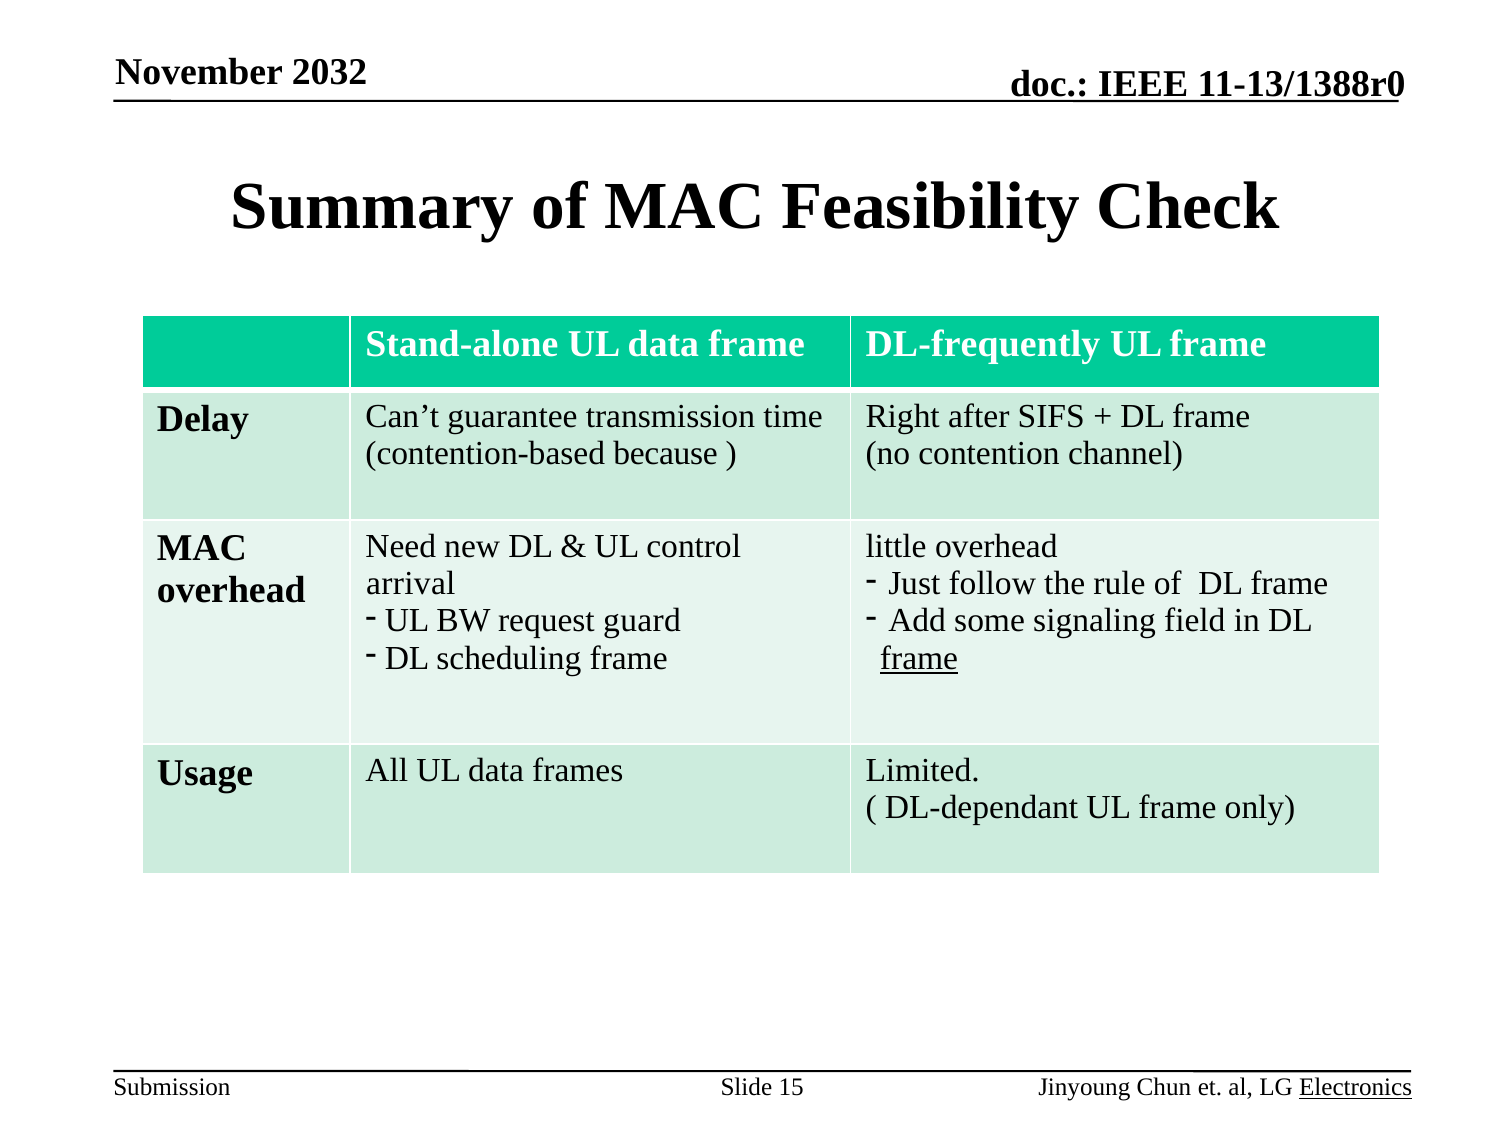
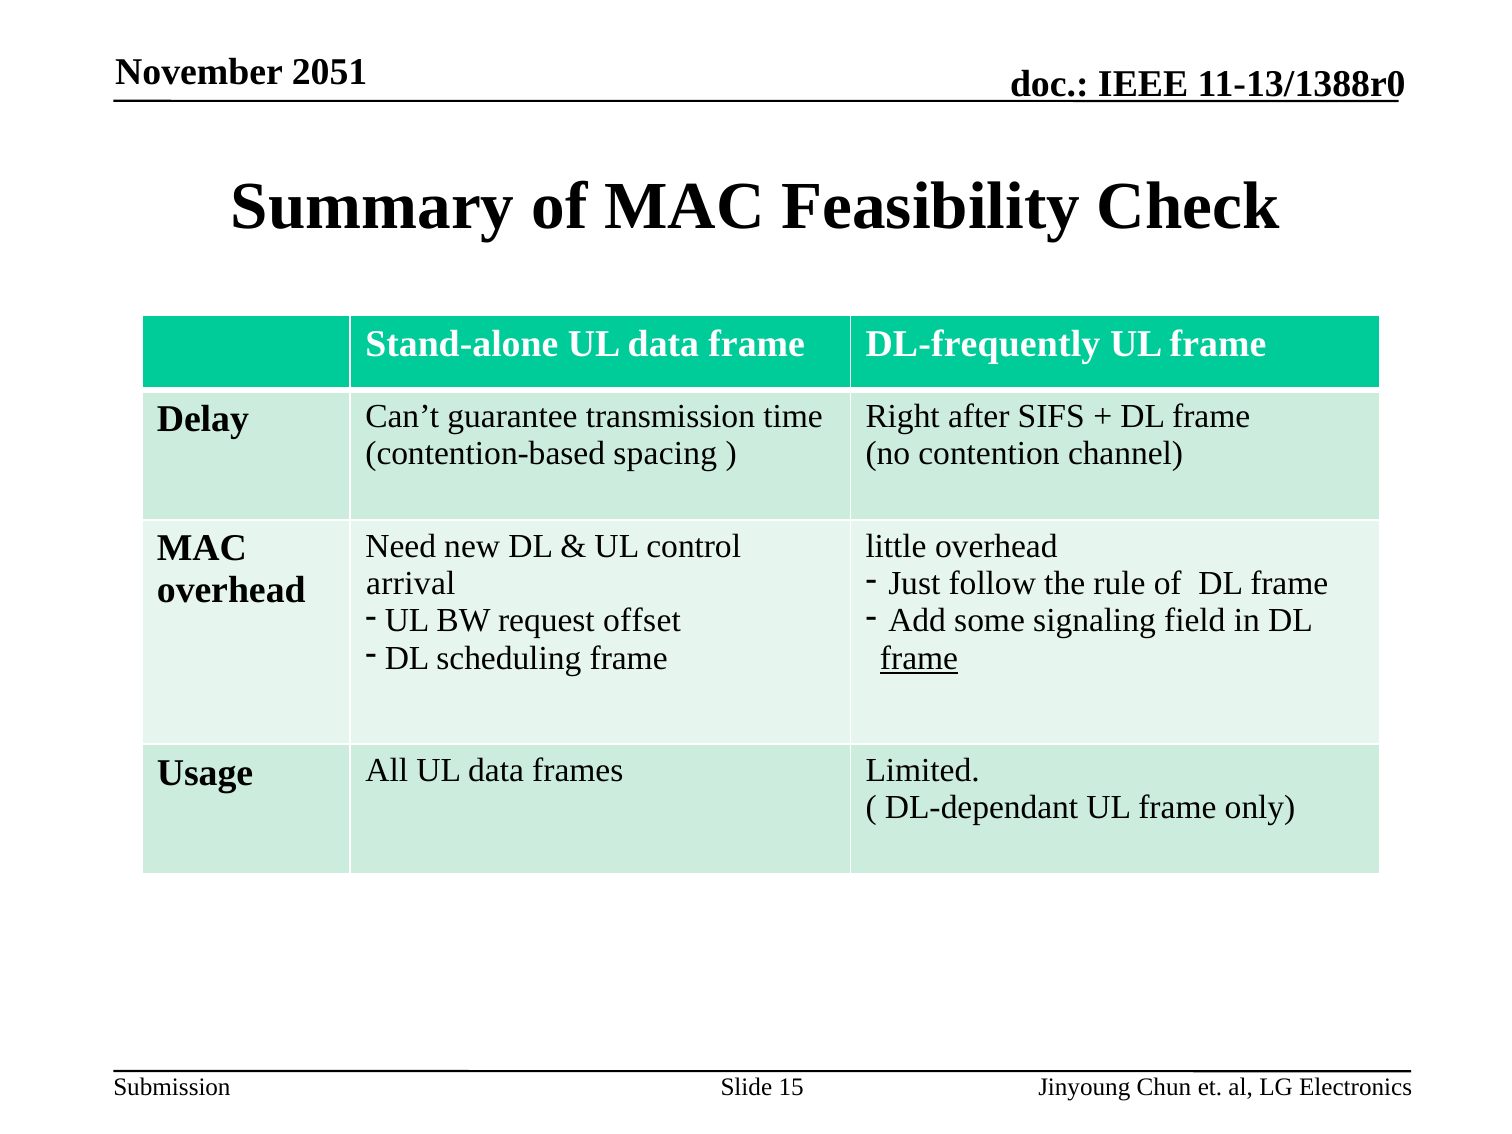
2032: 2032 -> 2051
because: because -> spacing
guard: guard -> offset
Electronics underline: present -> none
